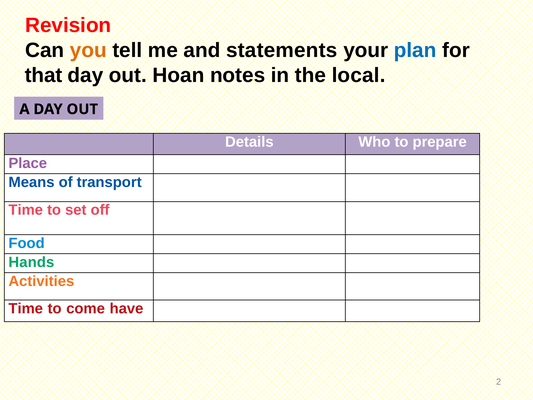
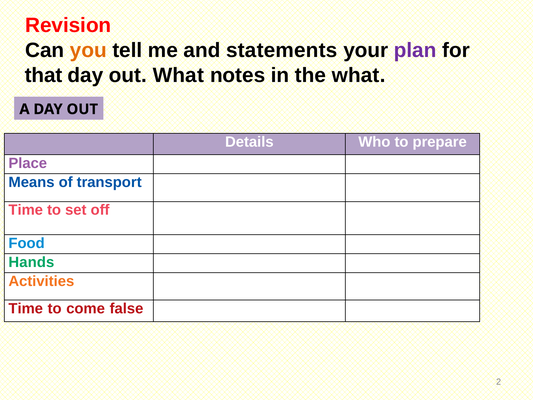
plan colour: blue -> purple
out Hoan: Hoan -> What
the local: local -> what
have: have -> false
